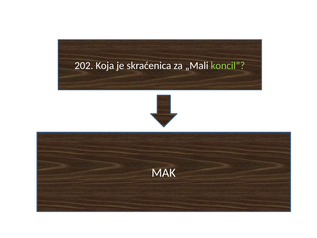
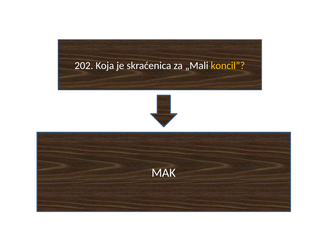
koncil colour: light green -> yellow
